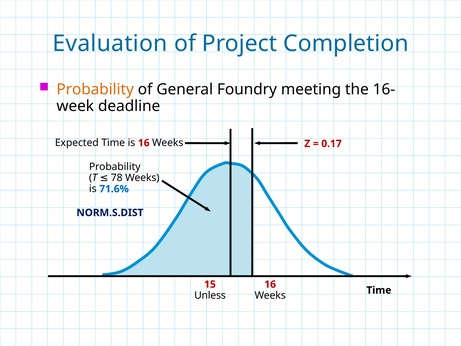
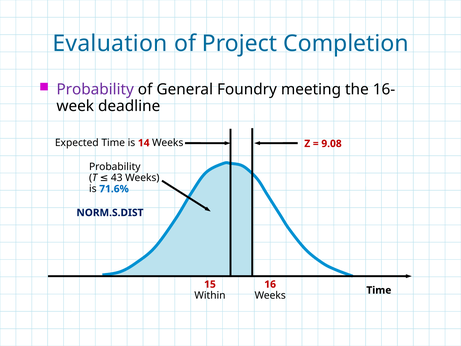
Probability at (95, 89) colour: orange -> purple
is 16: 16 -> 14
0.17: 0.17 -> 9.08
78: 78 -> 43
Unless: Unless -> Within
